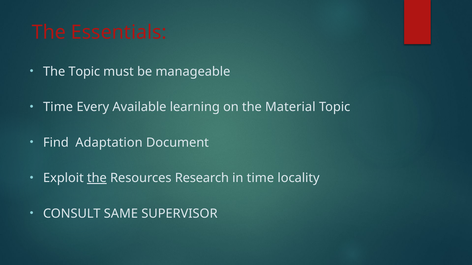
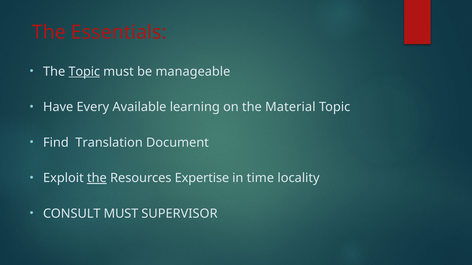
Topic at (84, 72) underline: none -> present
Time at (58, 107): Time -> Have
Adaptation: Adaptation -> Translation
Research: Research -> Expertise
CONSULT SAME: SAME -> MUST
